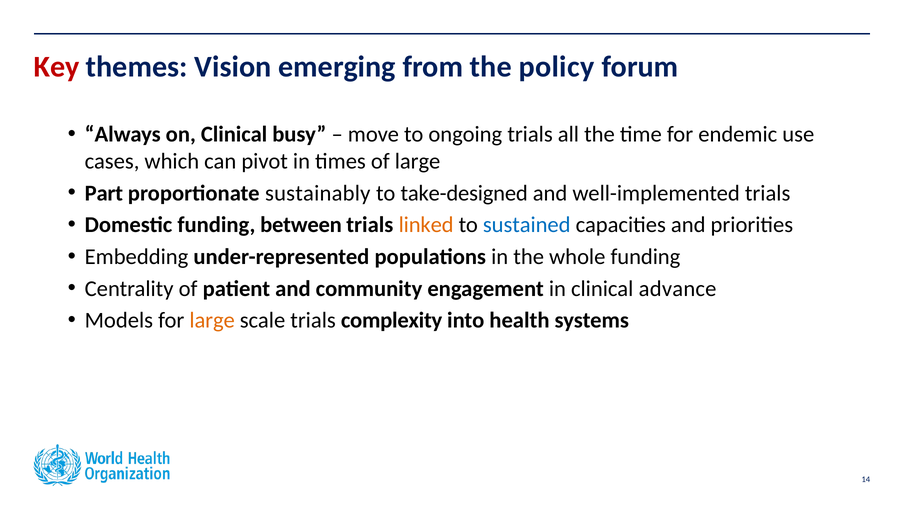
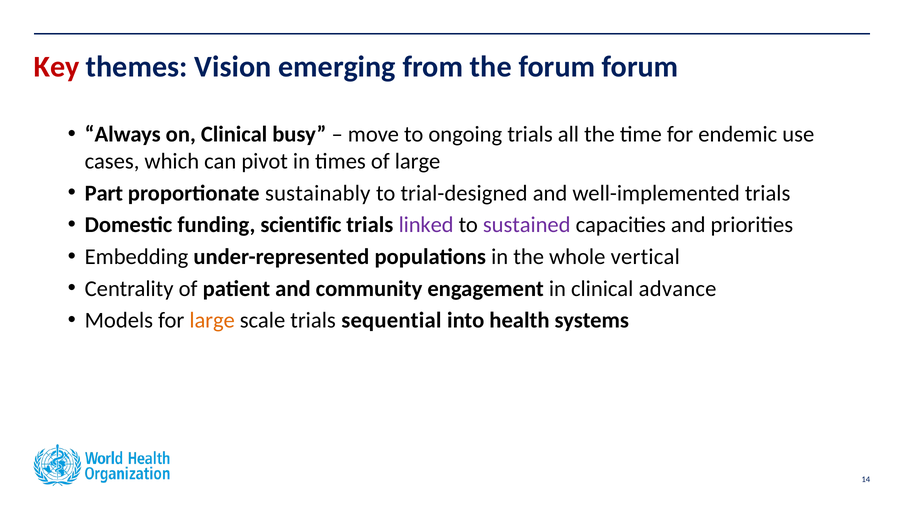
the policy: policy -> forum
take-designed: take-designed -> trial-designed
between: between -> scientific
linked colour: orange -> purple
sustained colour: blue -> purple
whole funding: funding -> vertical
complexity: complexity -> sequential
